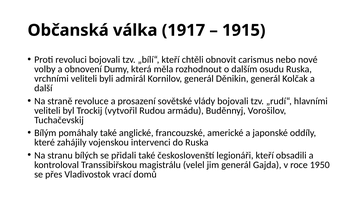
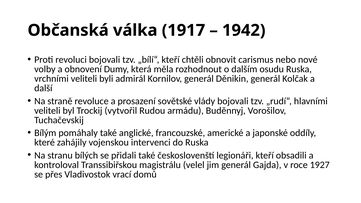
1915: 1915 -> 1942
1950: 1950 -> 1927
